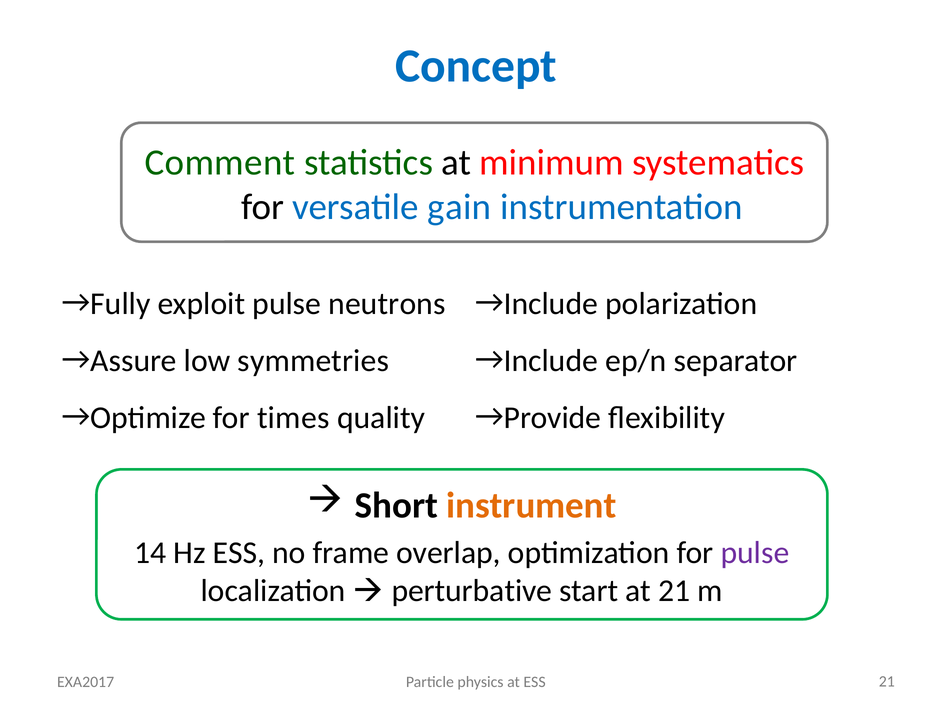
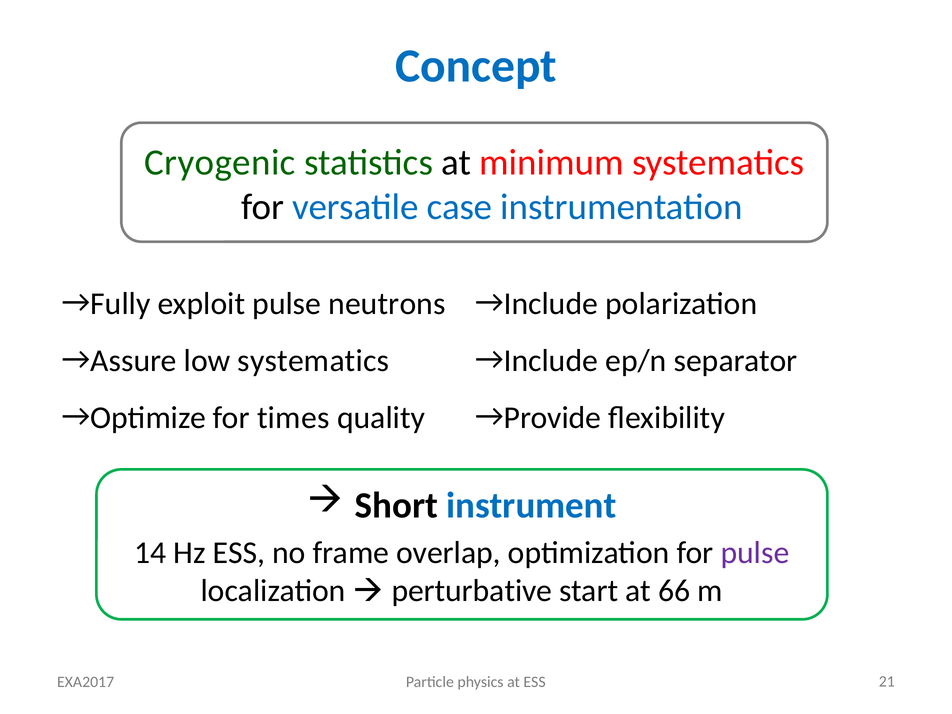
Comment: Comment -> Cryogenic
gain: gain -> case
low symmetries: symmetries -> systematics
instrument colour: orange -> blue
at 21: 21 -> 66
